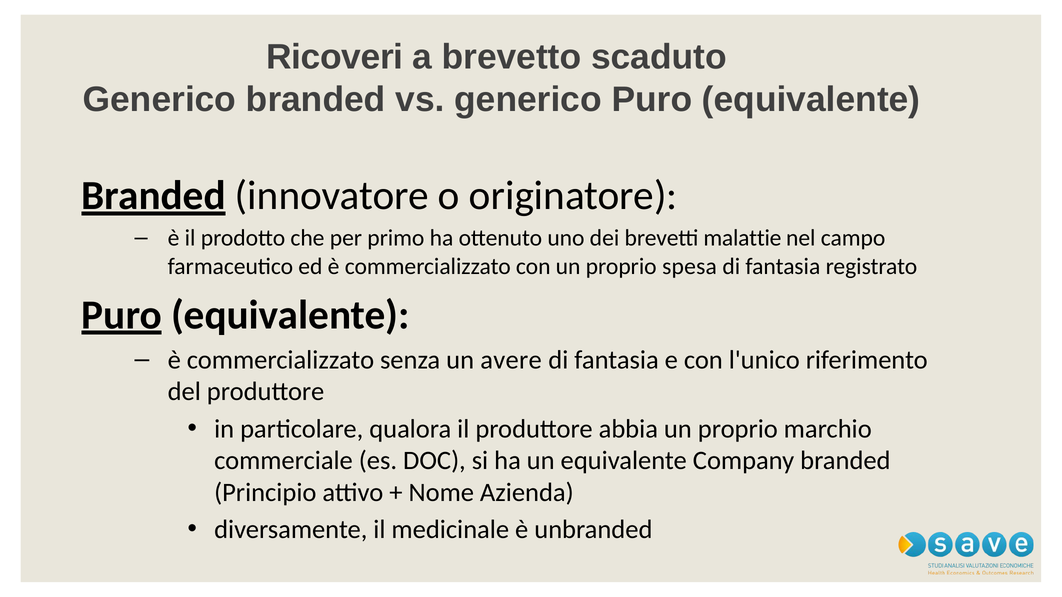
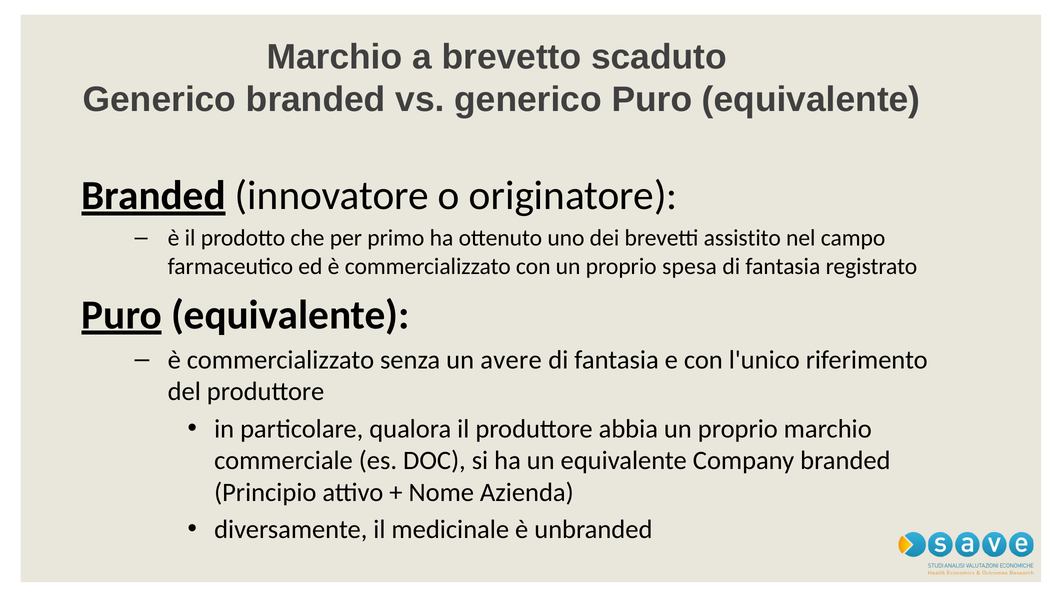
Ricoveri at (335, 57): Ricoveri -> Marchio
malattie: malattie -> assistito
